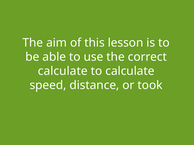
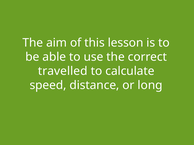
calculate at (63, 71): calculate -> travelled
took: took -> long
